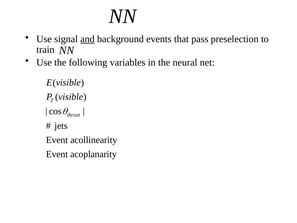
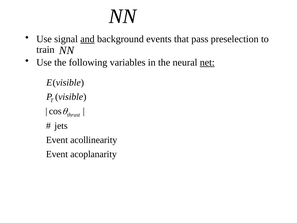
net underline: none -> present
